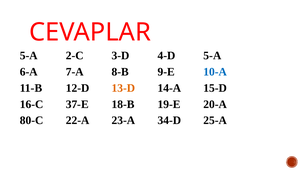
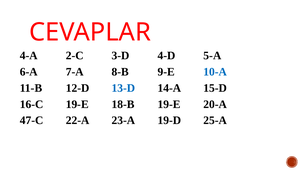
5-A at (29, 56): 5-A -> 4-A
13-D colour: orange -> blue
16-C 37-E: 37-E -> 19-E
80-C: 80-C -> 47-C
34-D: 34-D -> 19-D
